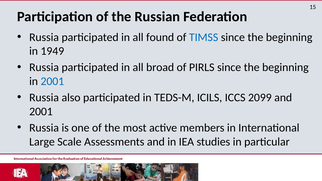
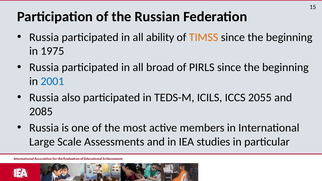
found: found -> ability
TIMSS colour: blue -> orange
1949: 1949 -> 1975
2099: 2099 -> 2055
2001 at (41, 112): 2001 -> 2085
